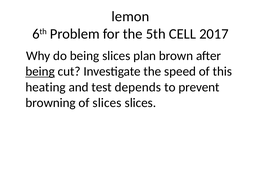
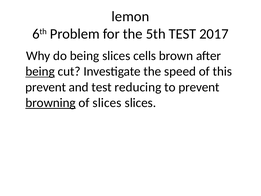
5th CELL: CELL -> TEST
plan: plan -> cells
heating at (46, 87): heating -> prevent
depends: depends -> reducing
browning underline: none -> present
